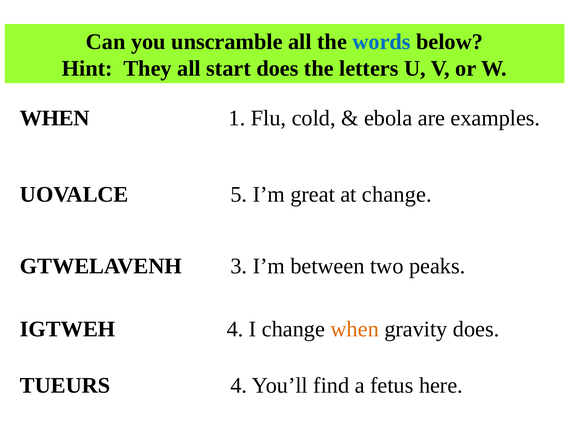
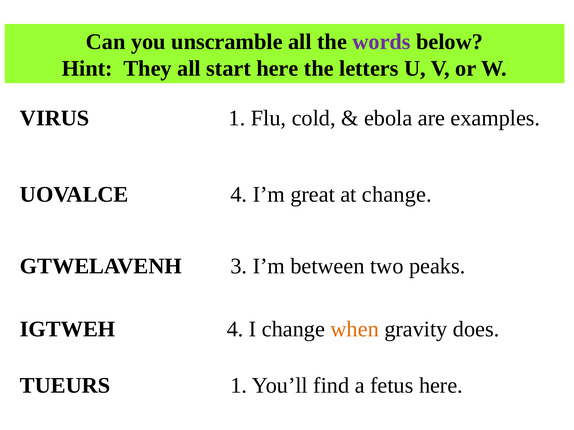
words colour: blue -> purple
start does: does -> here
WHEN at (55, 118): WHEN -> VIRUS
UOVALCE 5: 5 -> 4
TUEURS 4: 4 -> 1
